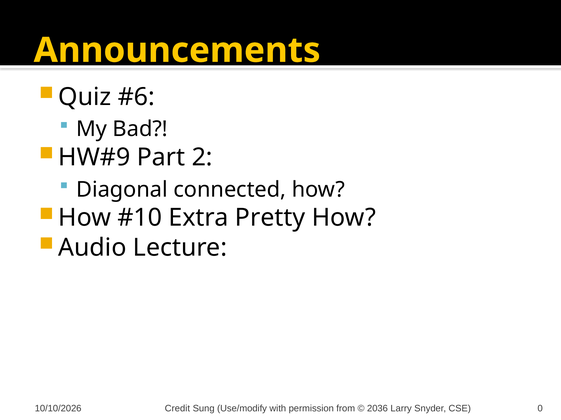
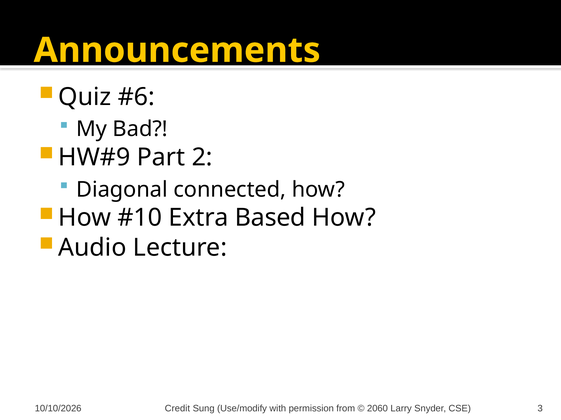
Pretty: Pretty -> Based
2036: 2036 -> 2060
0: 0 -> 3
